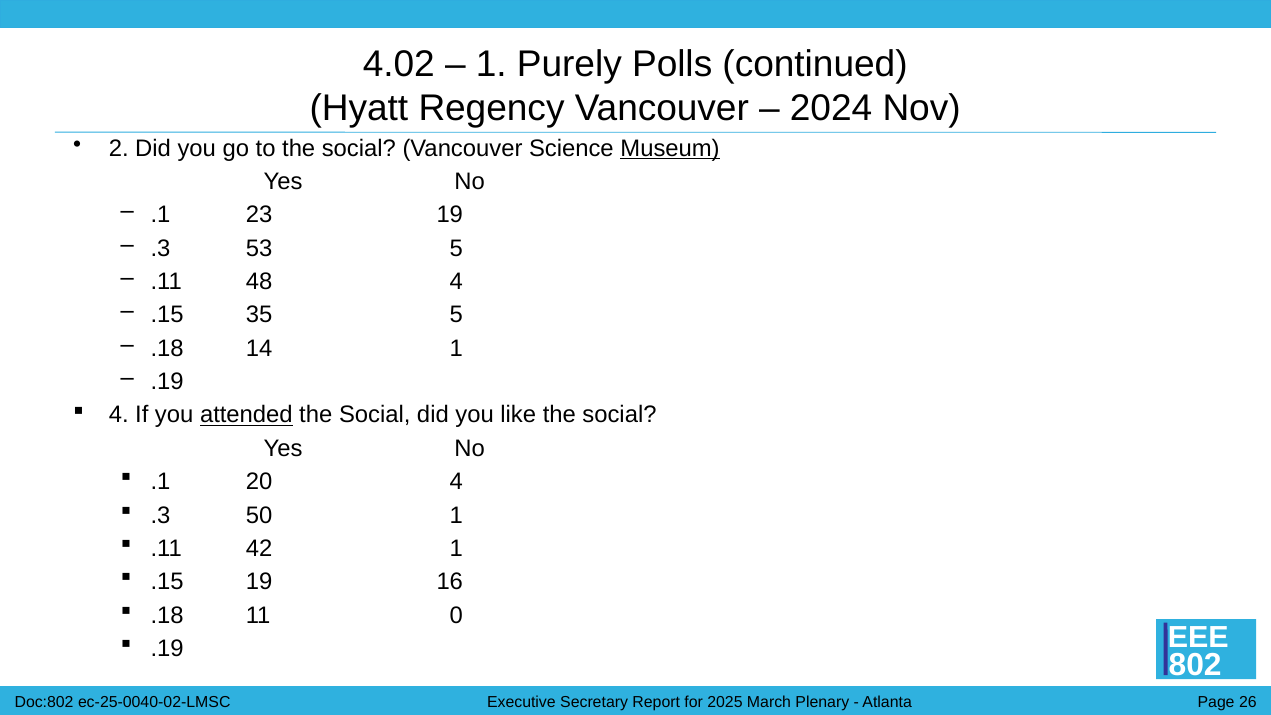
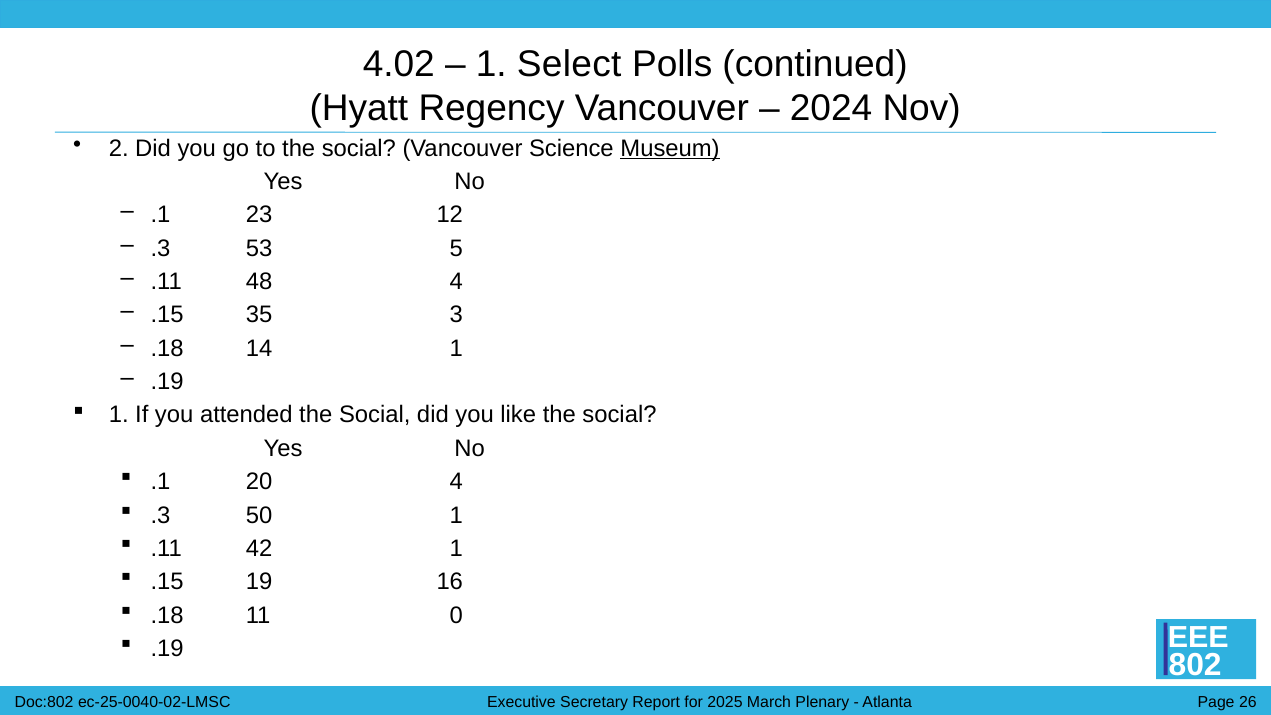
Purely: Purely -> Select
23 19: 19 -> 12
35 5: 5 -> 3
4 at (119, 415): 4 -> 1
attended underline: present -> none
